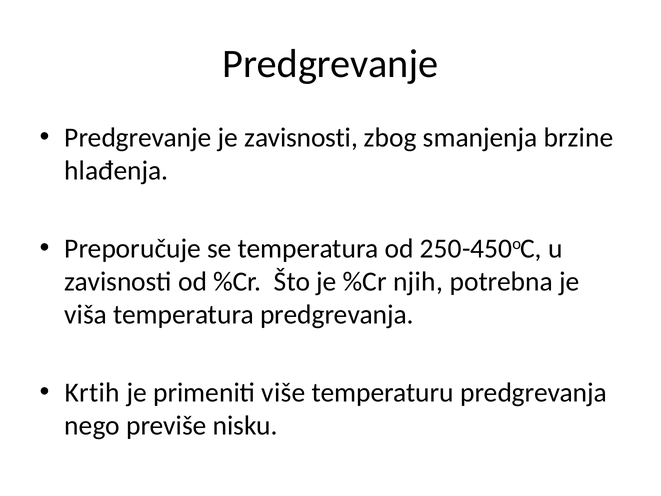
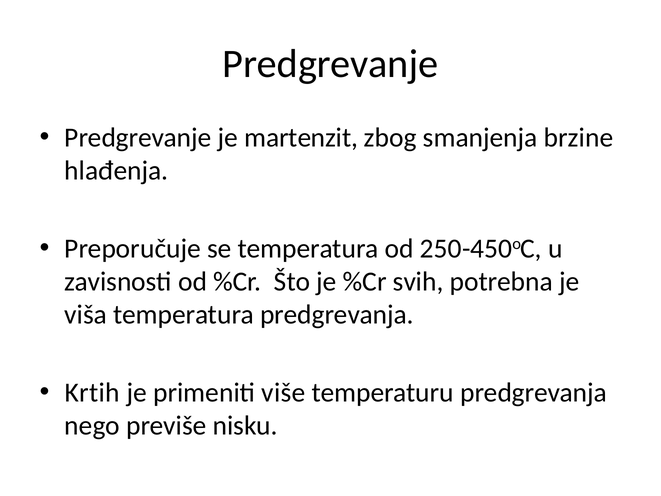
je zavisnosti: zavisnosti -> martenzit
njih: njih -> svih
